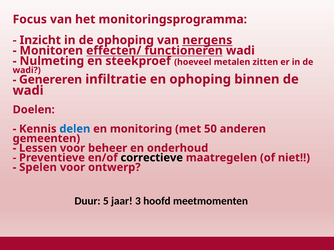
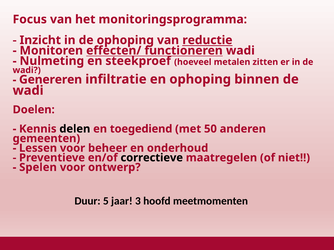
nergens: nergens -> reductie
delen colour: blue -> black
monitoring: monitoring -> toegediend
